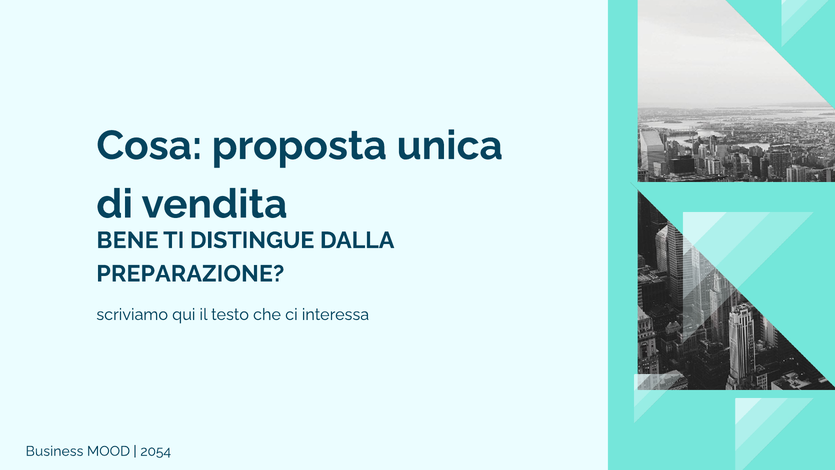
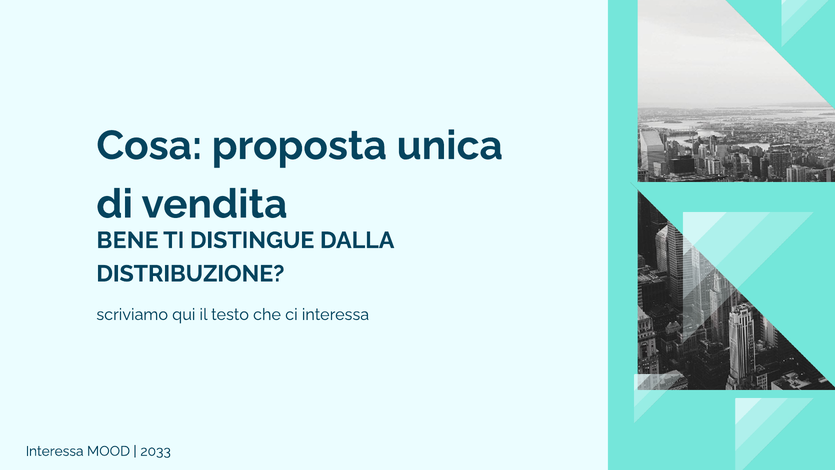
PREPARAZIONE: PREPARAZIONE -> DISTRIBUZIONE
Business at (54, 451): Business -> Interessa
2054: 2054 -> 2033
